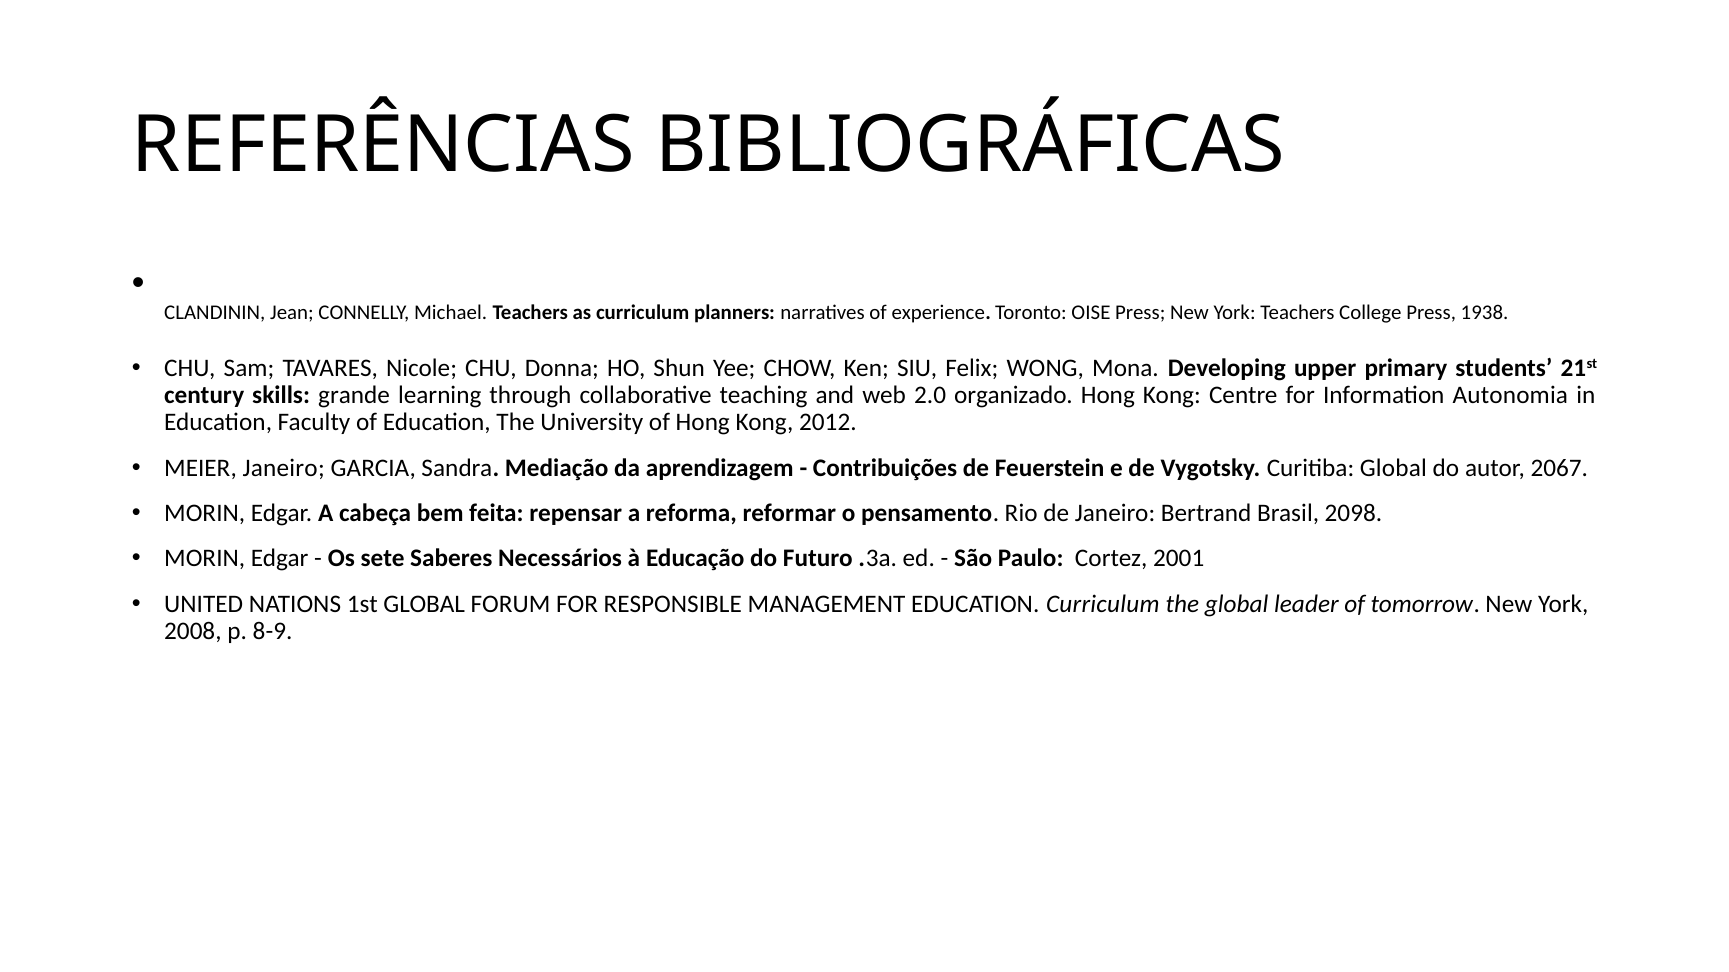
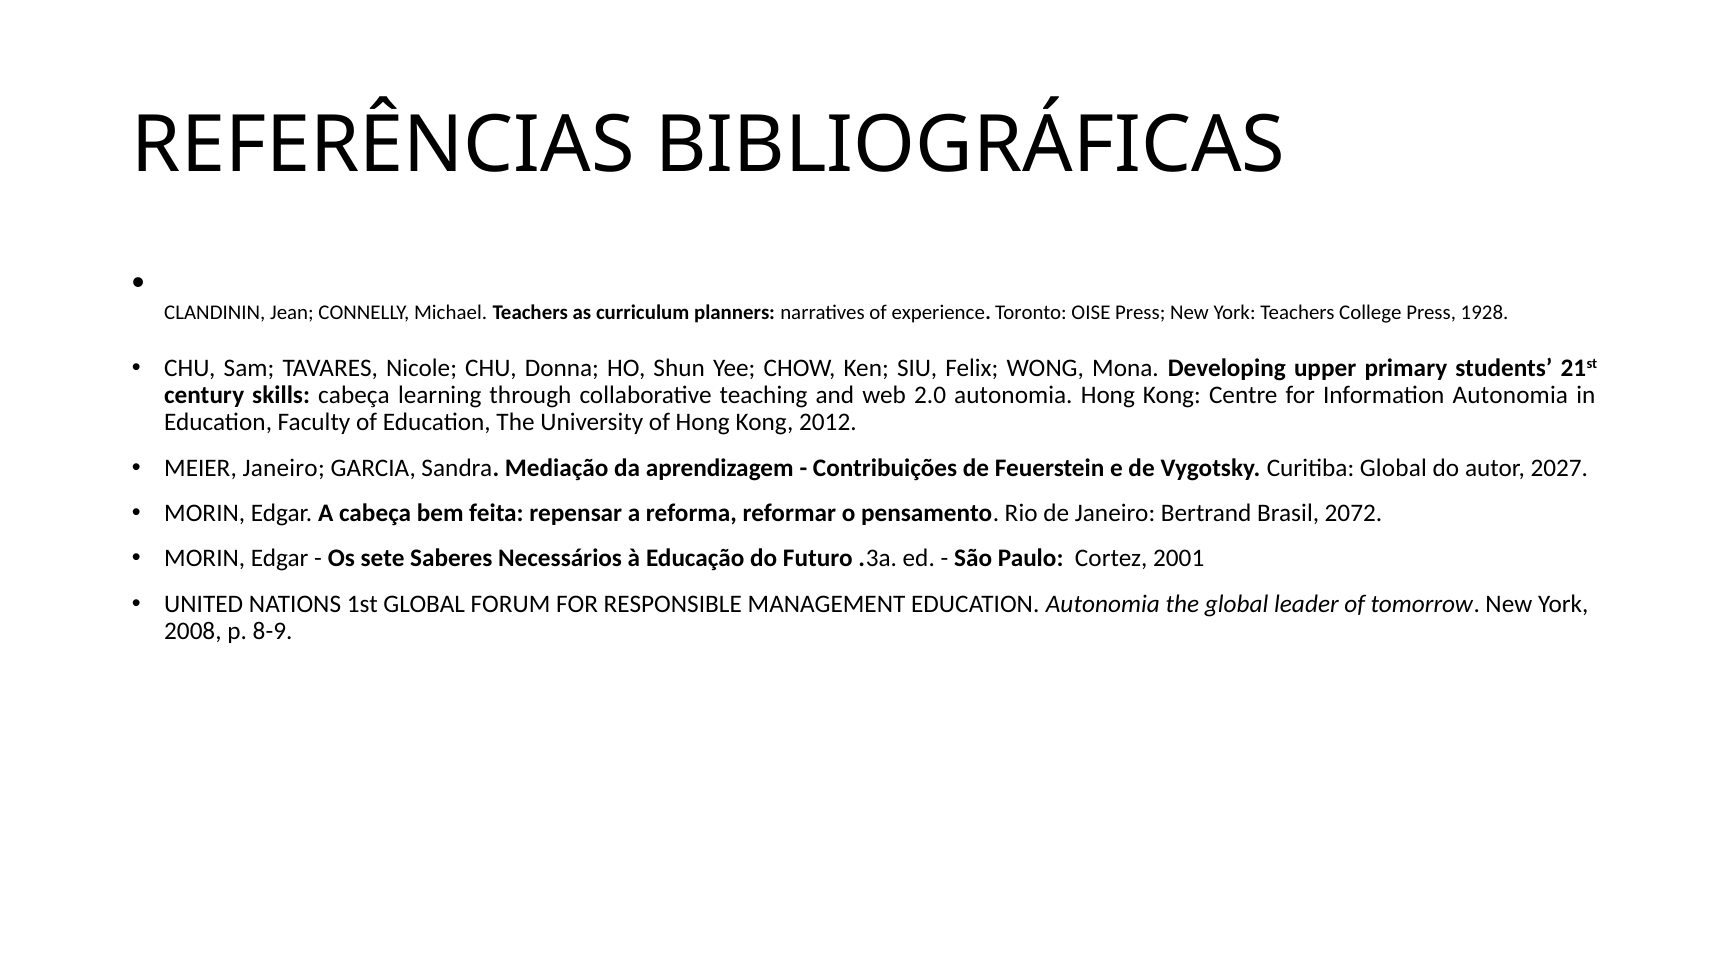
1938: 1938 -> 1928
skills grande: grande -> cabeça
2.0 organizado: organizado -> autonomia
2067: 2067 -> 2027
2098: 2098 -> 2072
EDUCATION Curriculum: Curriculum -> Autonomia
